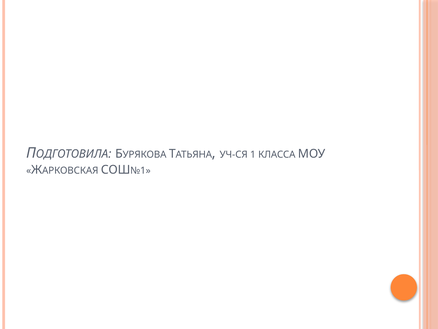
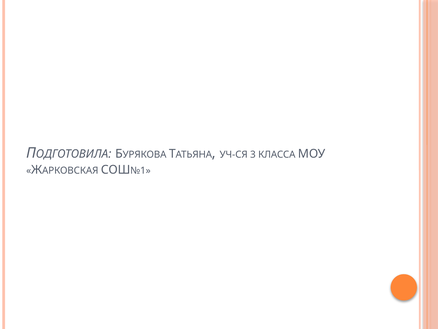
1: 1 -> 3
